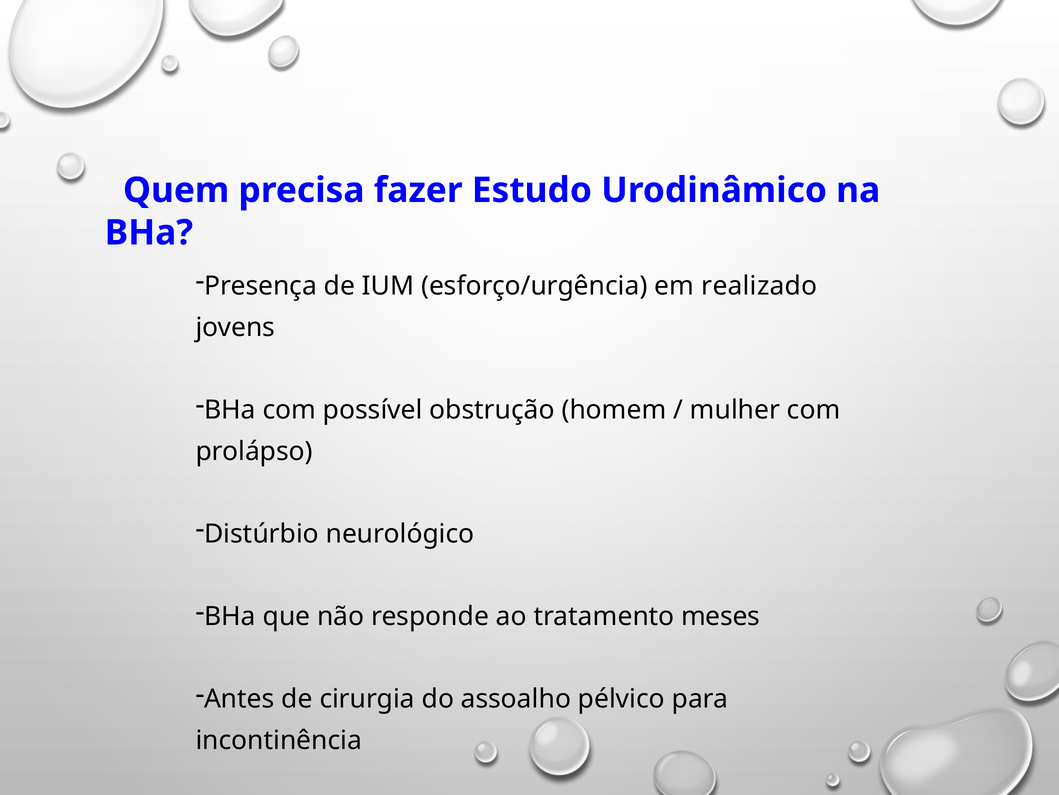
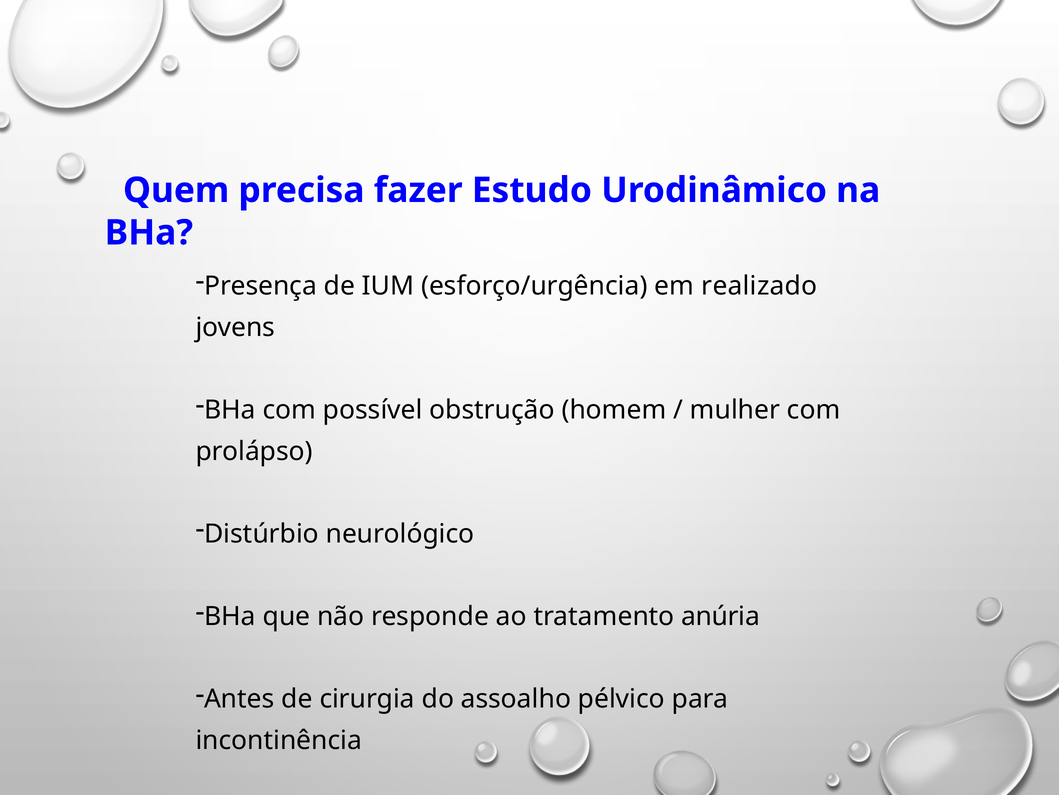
meses: meses -> anúria
